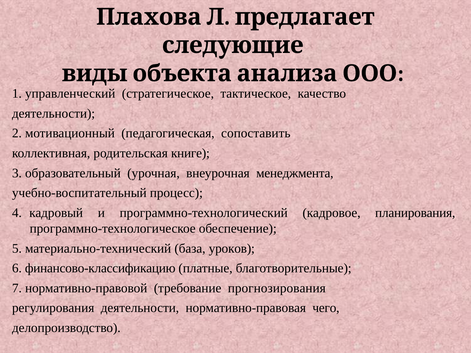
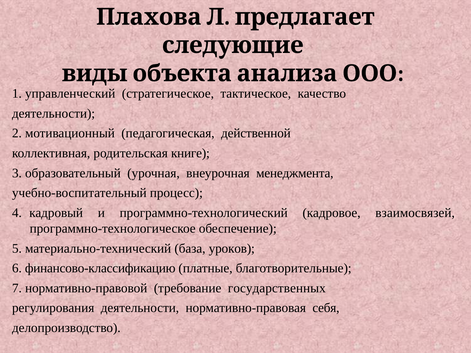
сопоставить: сопоставить -> действенной
планирования: планирования -> взаимосвязей
прогнозирования: прогнозирования -> государственных
чего: чего -> себя
